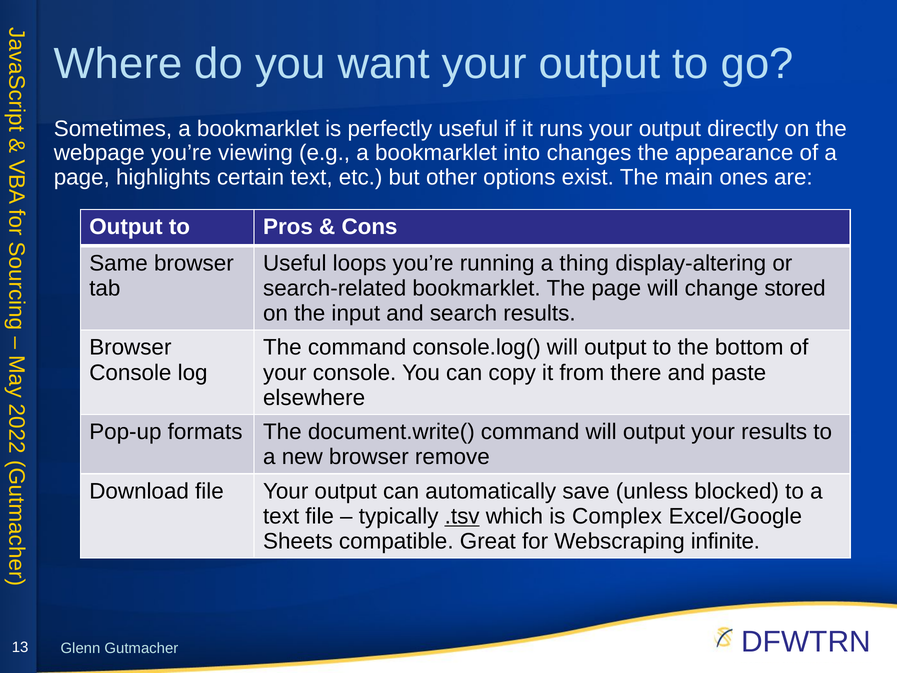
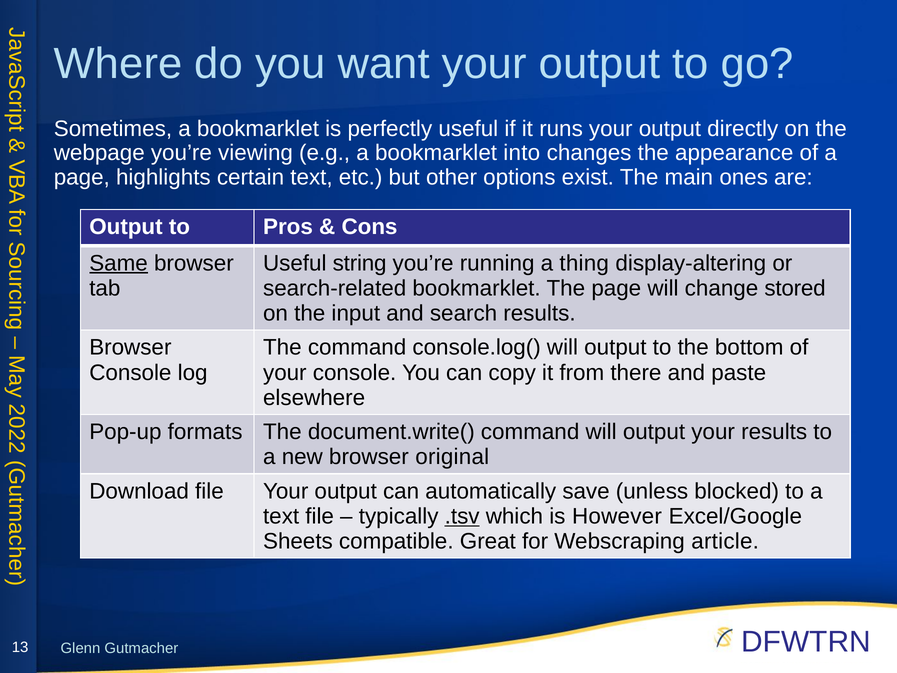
Same underline: none -> present
loops: loops -> string
remove: remove -> original
Complex: Complex -> However
infinite: infinite -> article
